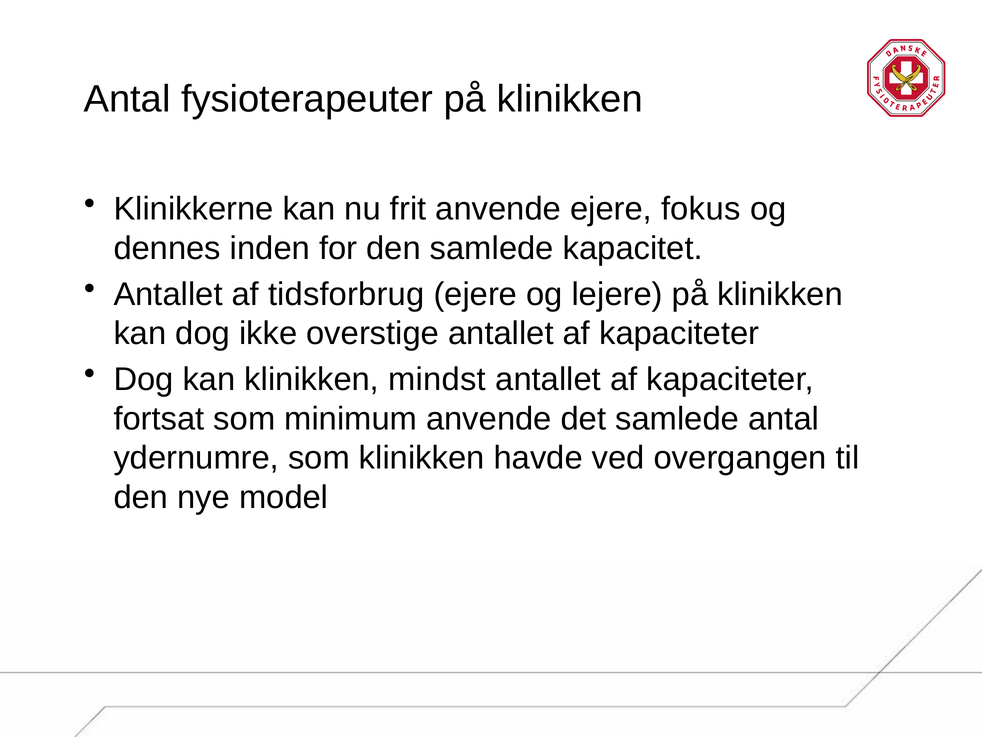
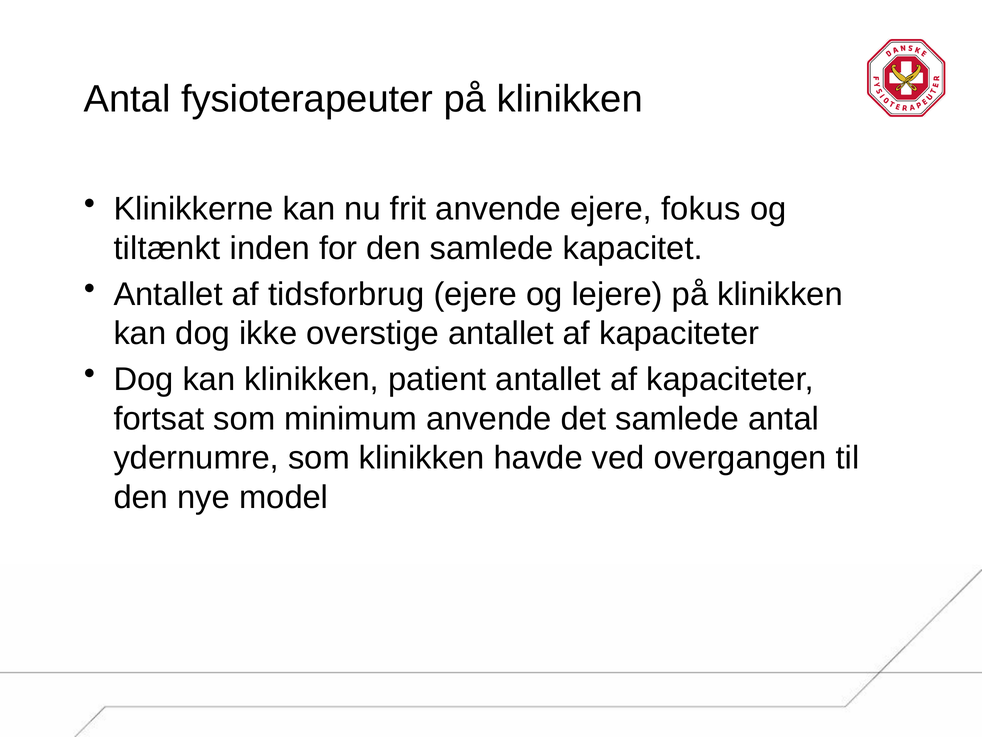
dennes: dennes -> tiltænkt
mindst: mindst -> patient
